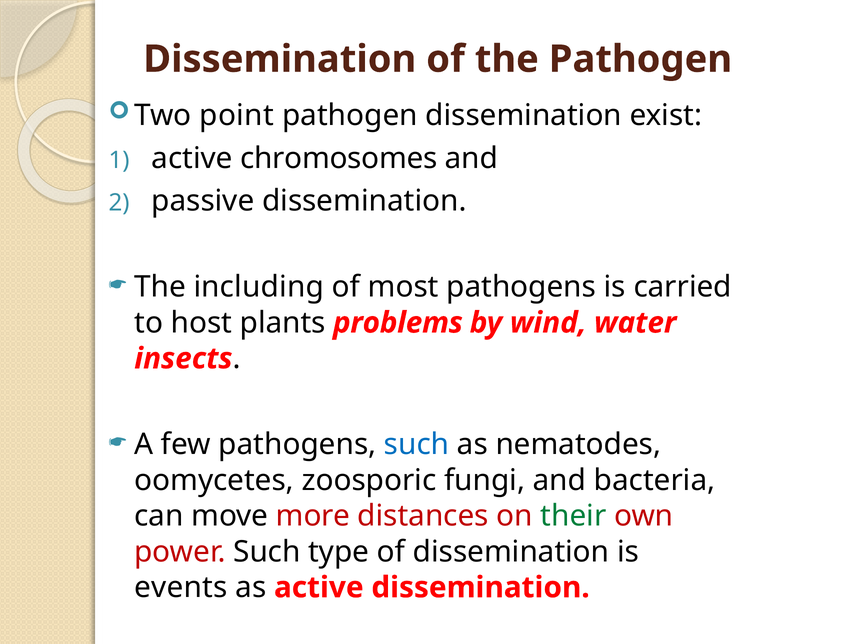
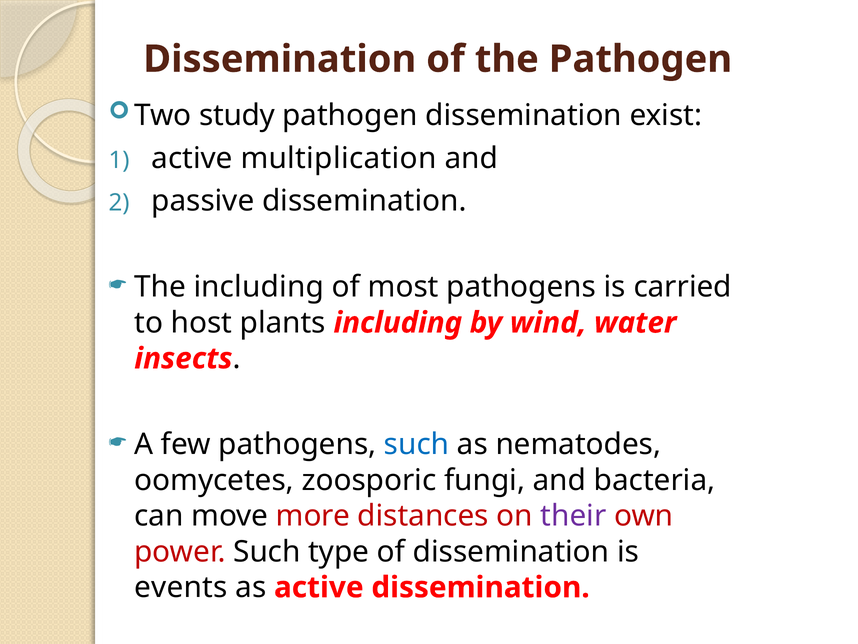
point: point -> study
chromosomes: chromosomes -> multiplication
plants problems: problems -> including
their colour: green -> purple
